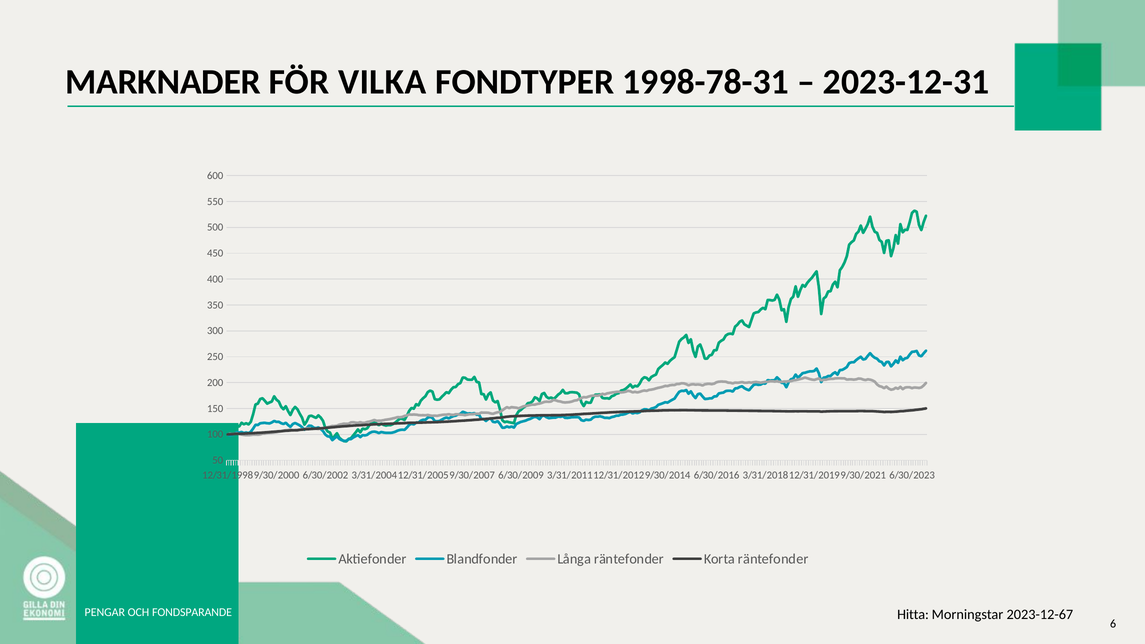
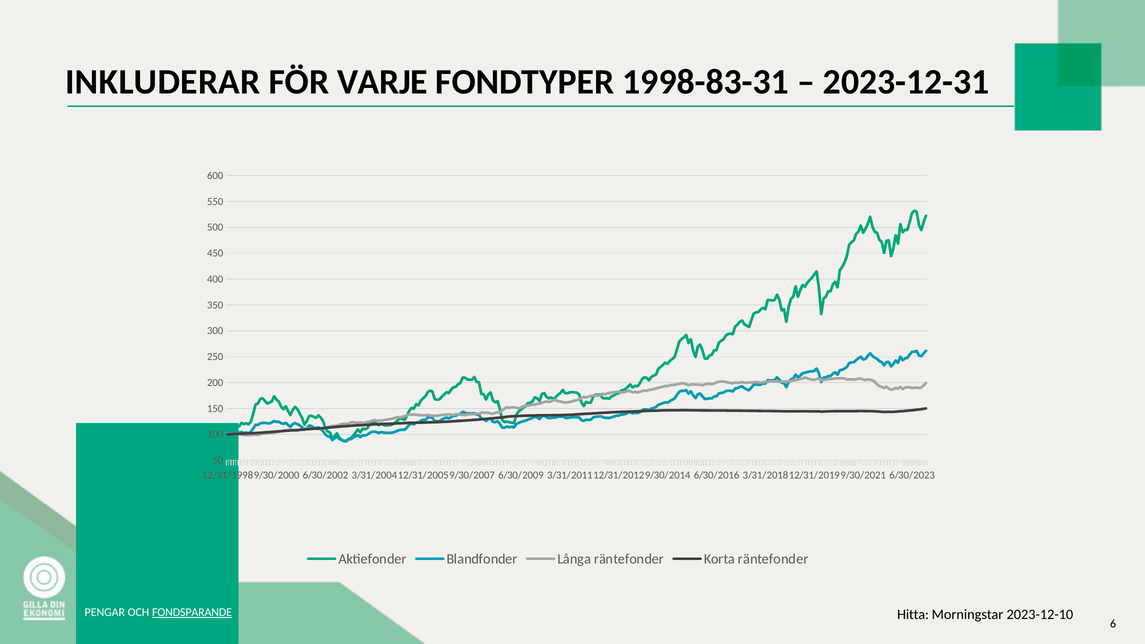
MARKNADER: MARKNADER -> INKLUDERAR
VILKA: VILKA -> VARJE
1998-78-31: 1998-78-31 -> 1998-83-31
FONDSPARANDE underline: none -> present
2023-12-67: 2023-12-67 -> 2023-12-10
